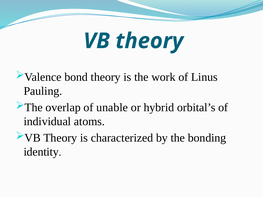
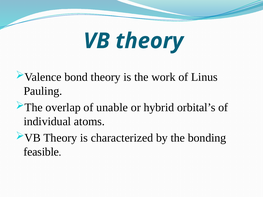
identity: identity -> feasible
